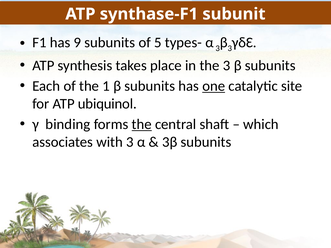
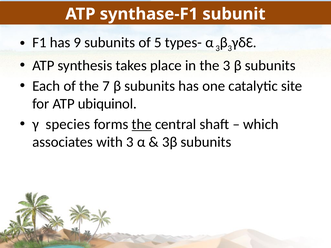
1: 1 -> 7
one underline: present -> none
binding: binding -> species
